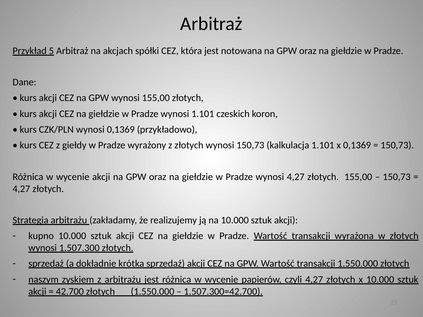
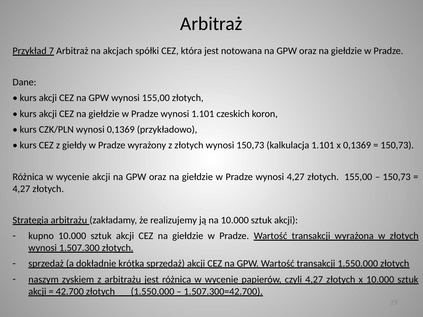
5: 5 -> 7
